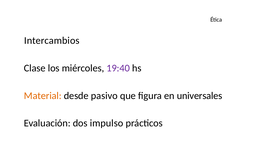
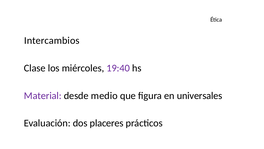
Material colour: orange -> purple
pasivo: pasivo -> medio
impulso: impulso -> placeres
